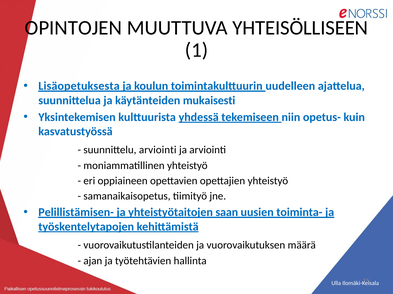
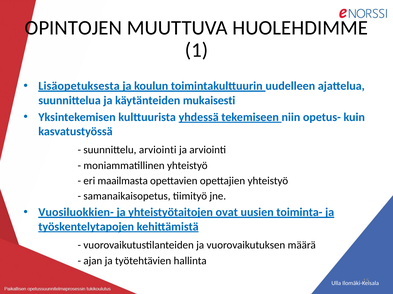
YHTEISÖLLISEEN: YHTEISÖLLISEEN -> HUOLEHDIMME
oppiaineen: oppiaineen -> maailmasta
Pelillistämisen-: Pelillistämisen- -> Vuosiluokkien-
saan: saan -> ovat
